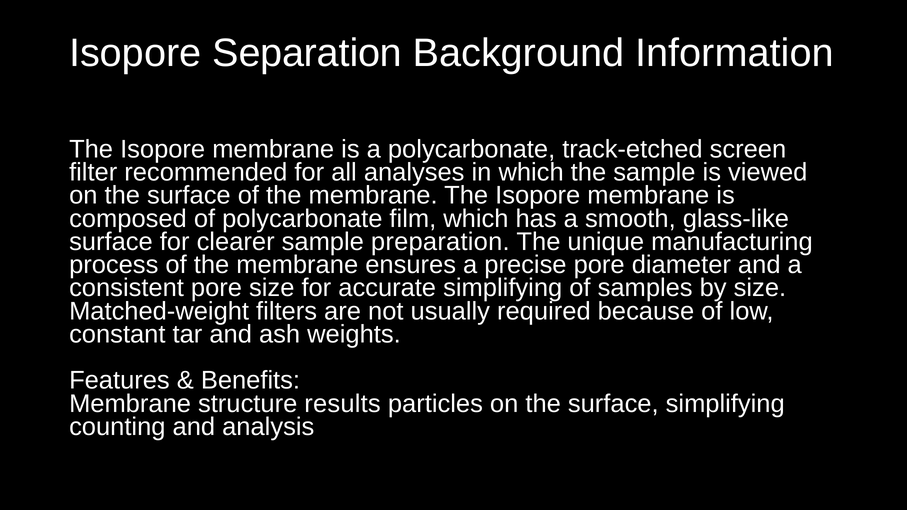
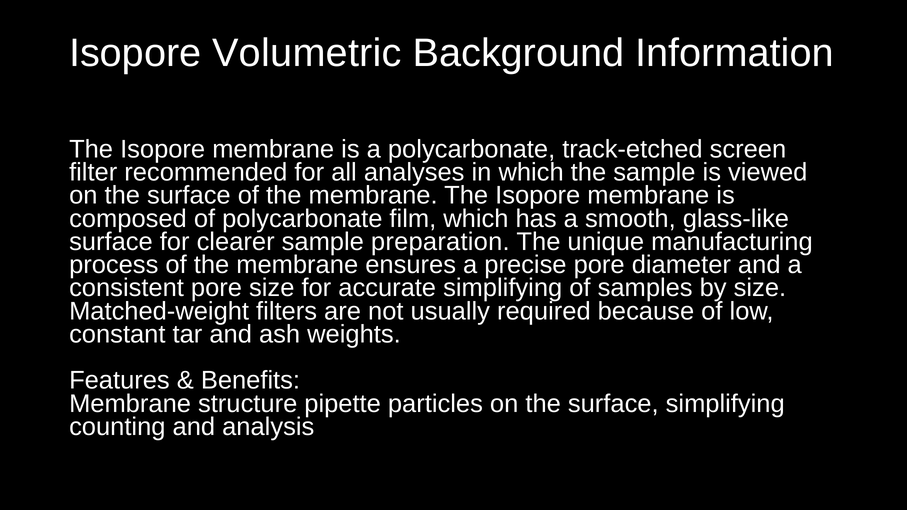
Separation: Separation -> Volumetric
results: results -> pipette
